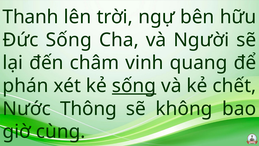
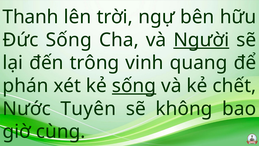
Người underline: none -> present
châm: châm -> trông
Thông: Thông -> Tuyên
